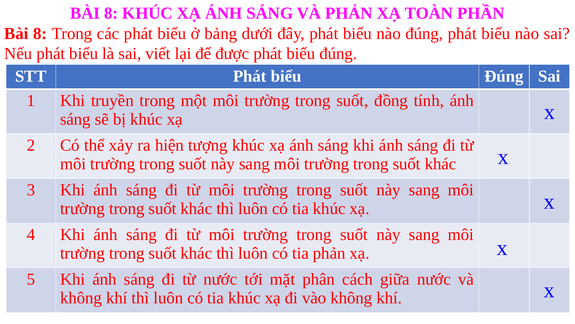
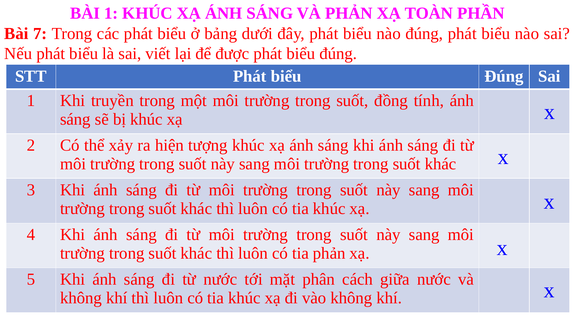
8 at (111, 13): 8 -> 1
8 at (40, 33): 8 -> 7
